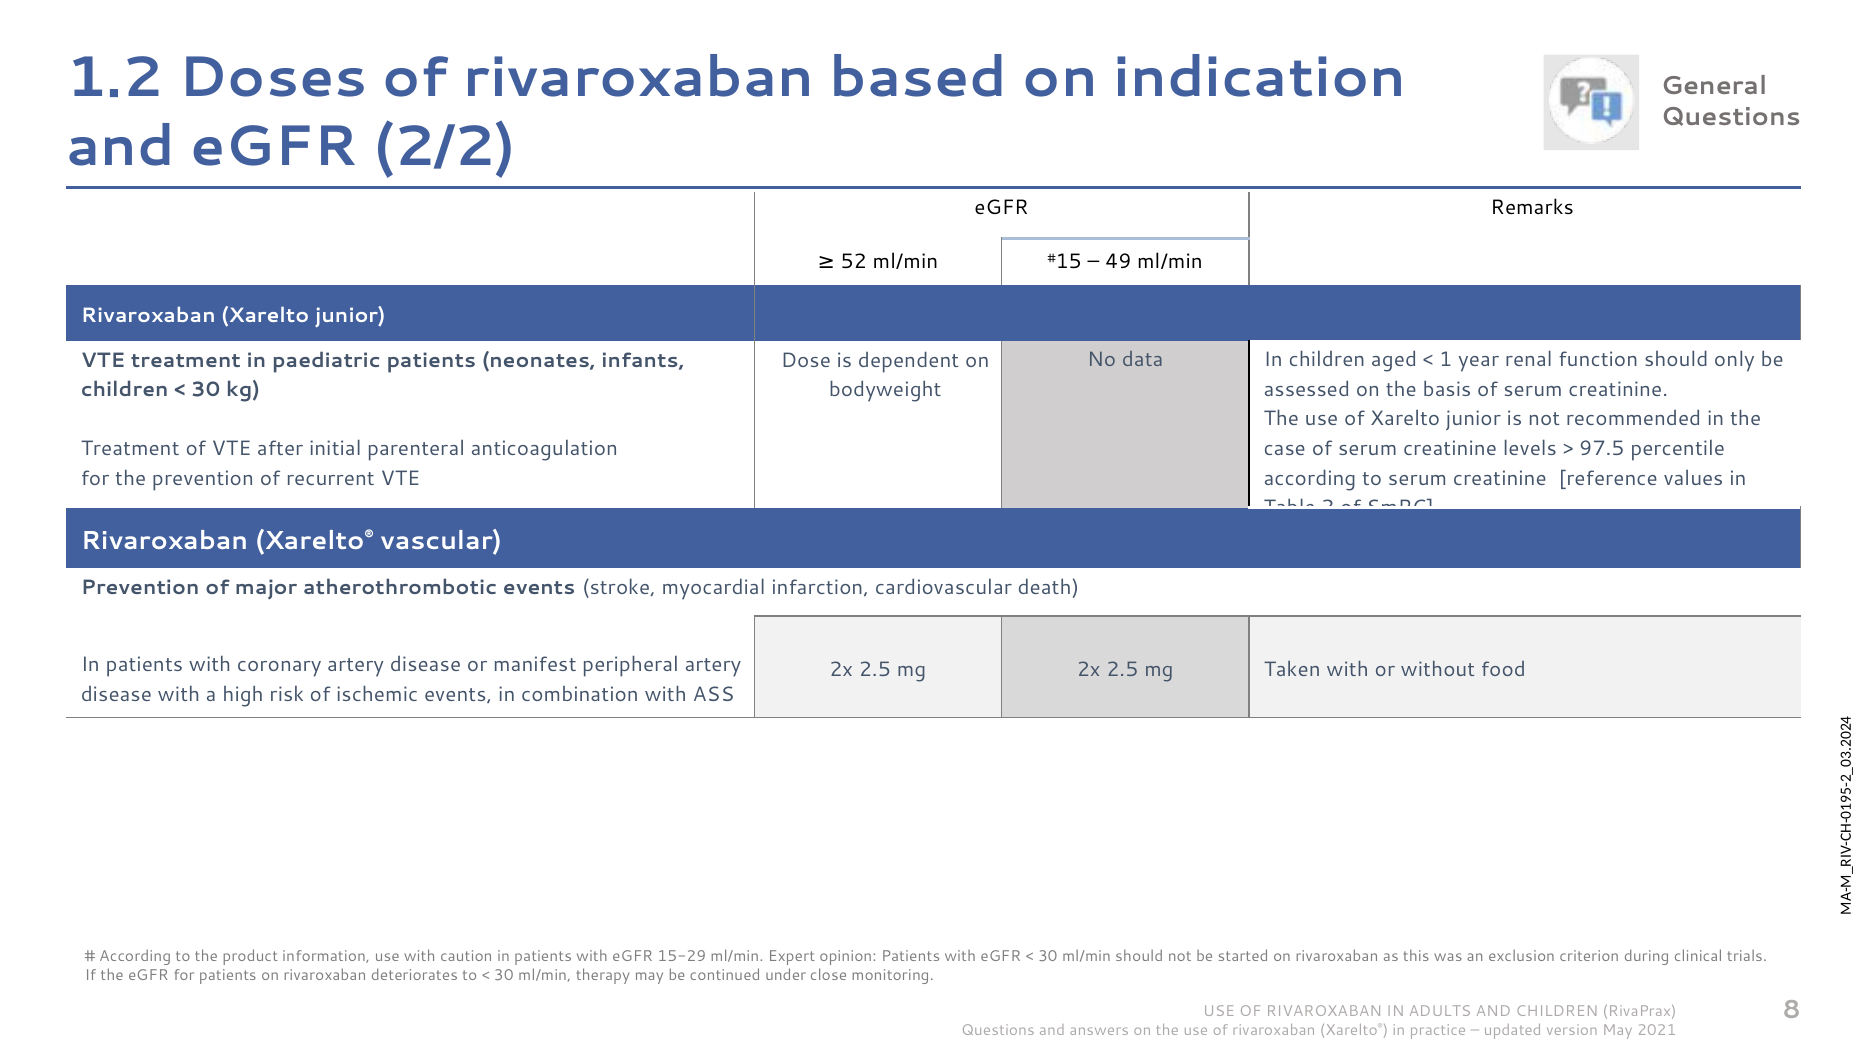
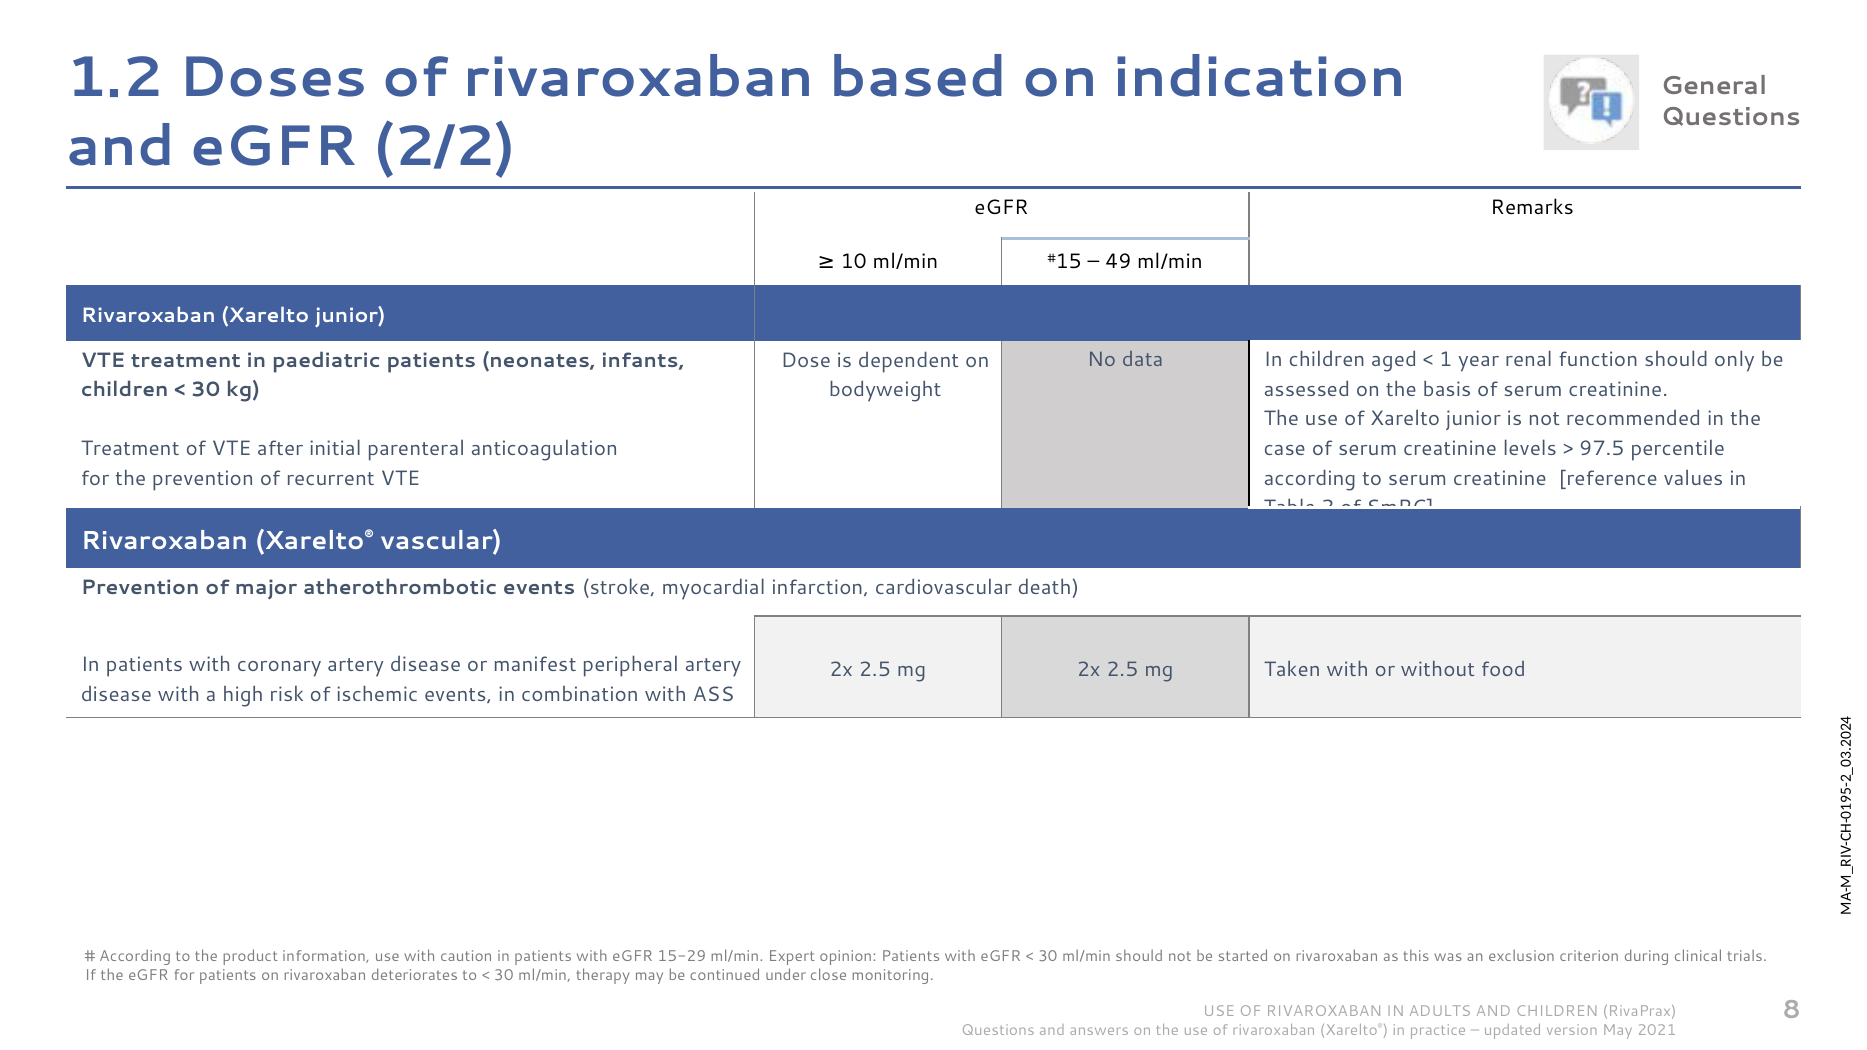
52: 52 -> 10
